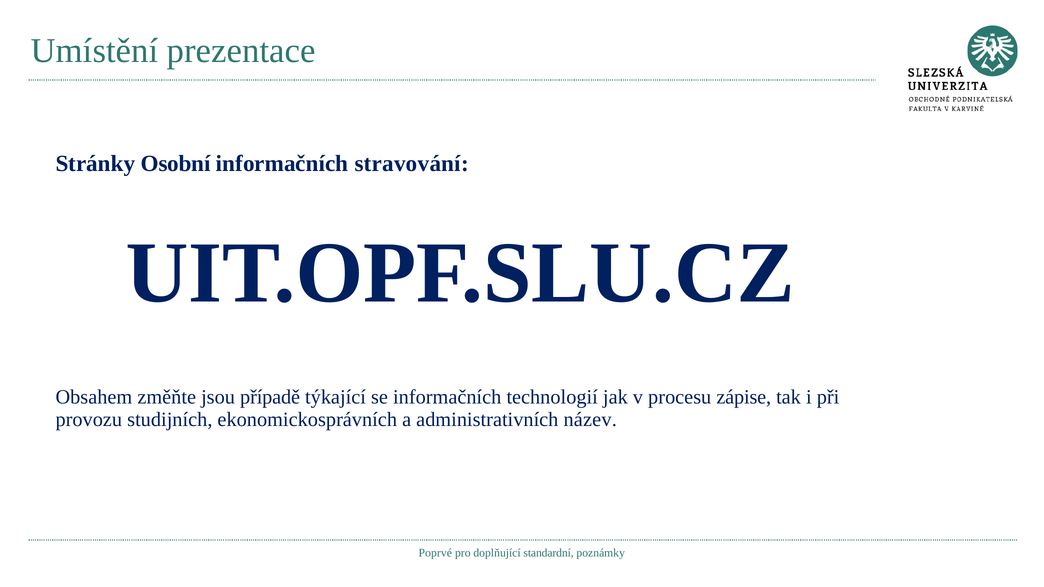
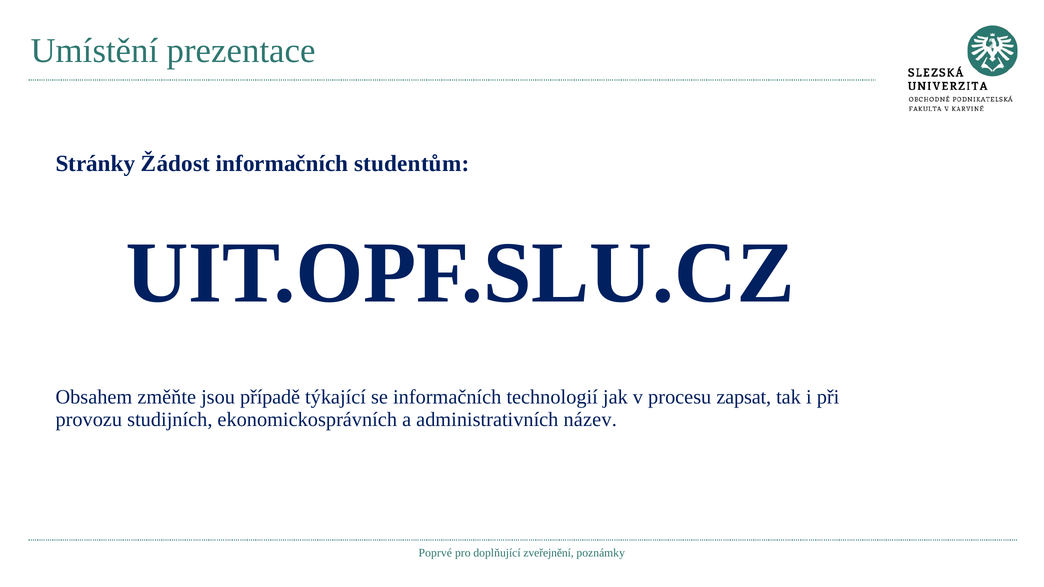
Osobní: Osobní -> Žádost
stravování: stravování -> studentům
zápise: zápise -> zapsat
standardní: standardní -> zveřejnění
